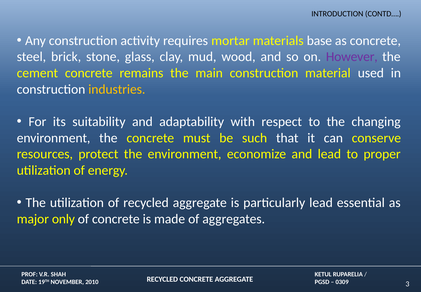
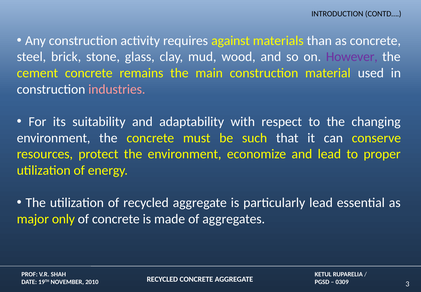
mortar: mortar -> against
base: base -> than
industries colour: yellow -> pink
